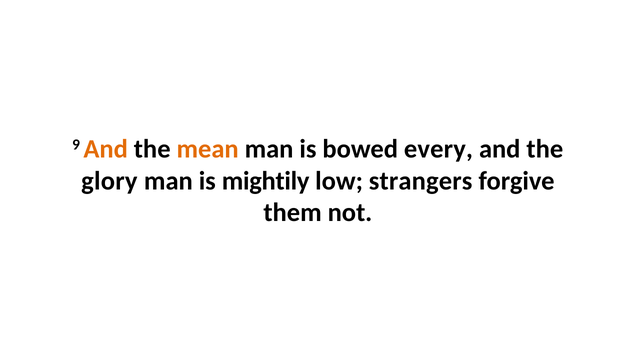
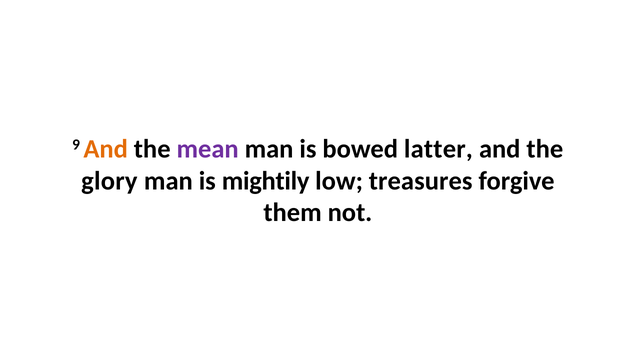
mean colour: orange -> purple
every: every -> latter
strangers: strangers -> treasures
